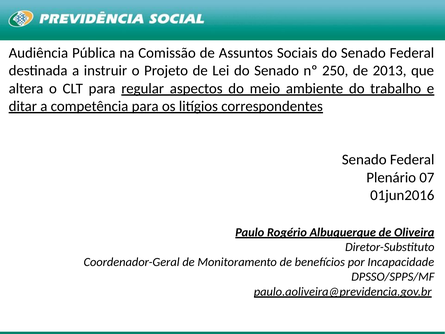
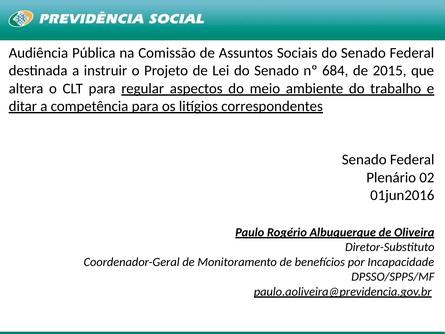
250: 250 -> 684
2013: 2013 -> 2015
07: 07 -> 02
